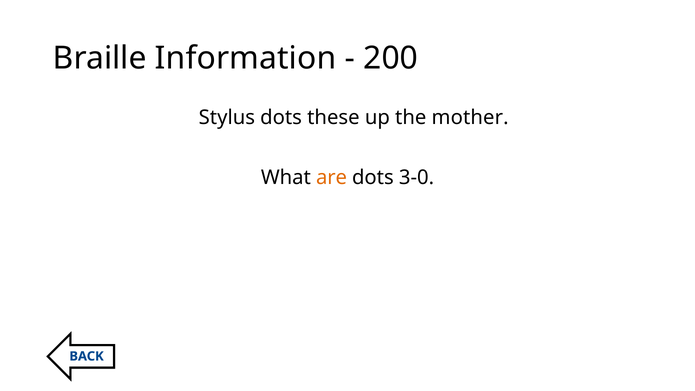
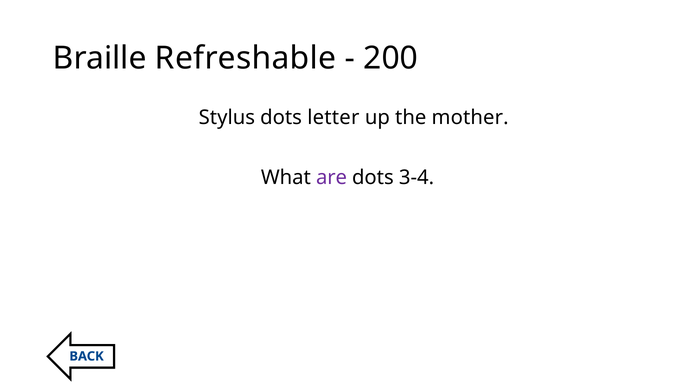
Information: Information -> Refreshable
these: these -> letter
are colour: orange -> purple
3-0: 3-0 -> 3-4
